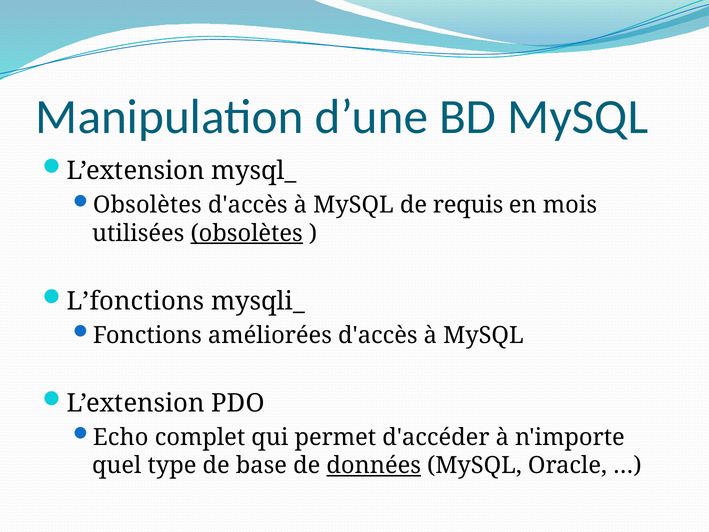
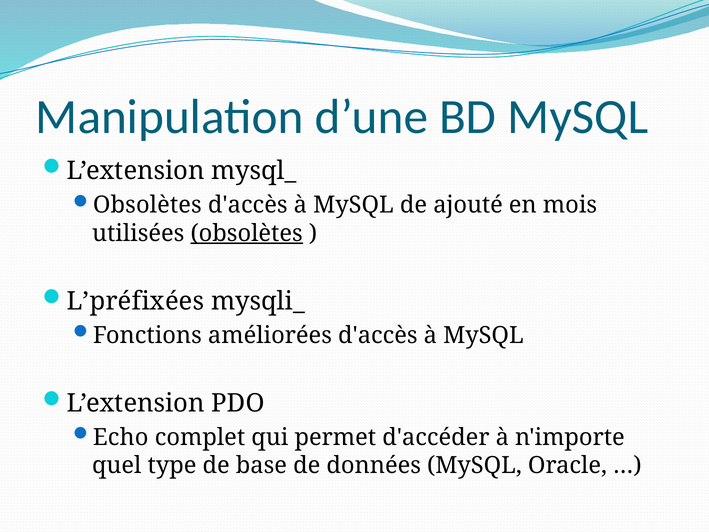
requis: requis -> ajouté
L’fonctions: L’fonctions -> L’préfixées
données underline: present -> none
